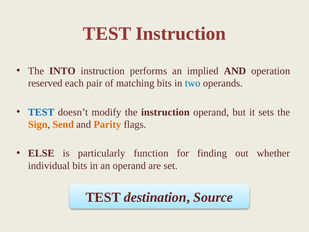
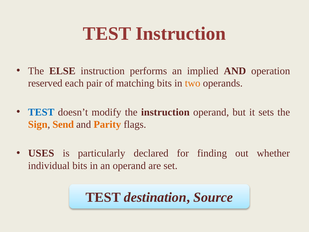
INTO: INTO -> ELSE
two colour: blue -> orange
ELSE: ELSE -> USES
function: function -> declared
